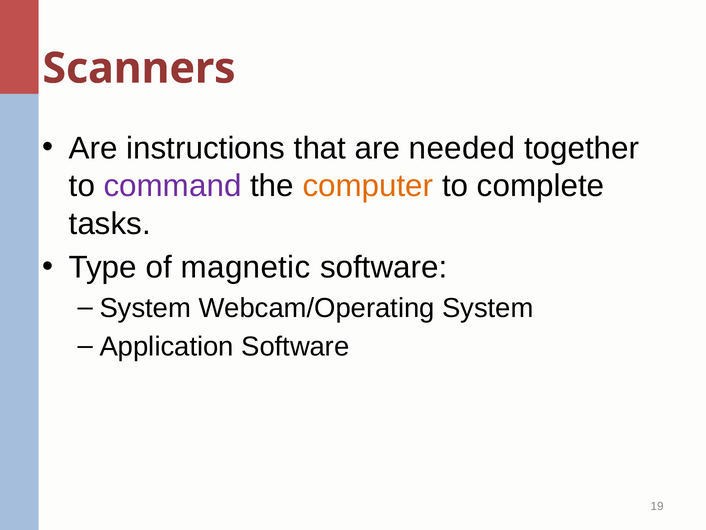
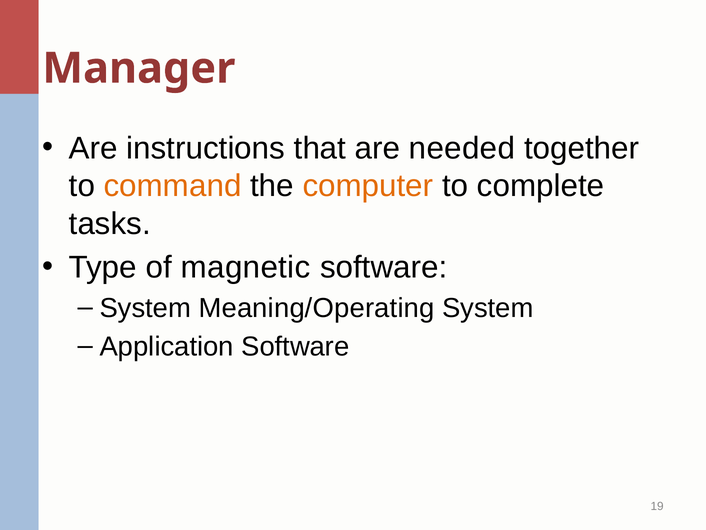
Scanners: Scanners -> Manager
command colour: purple -> orange
Webcam/Operating: Webcam/Operating -> Meaning/Operating
